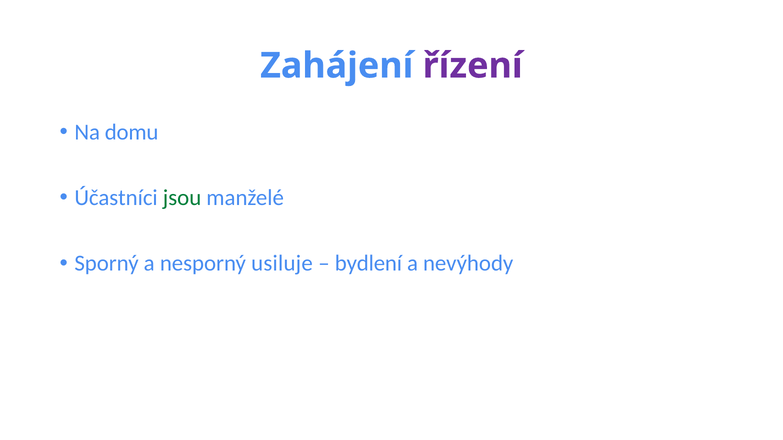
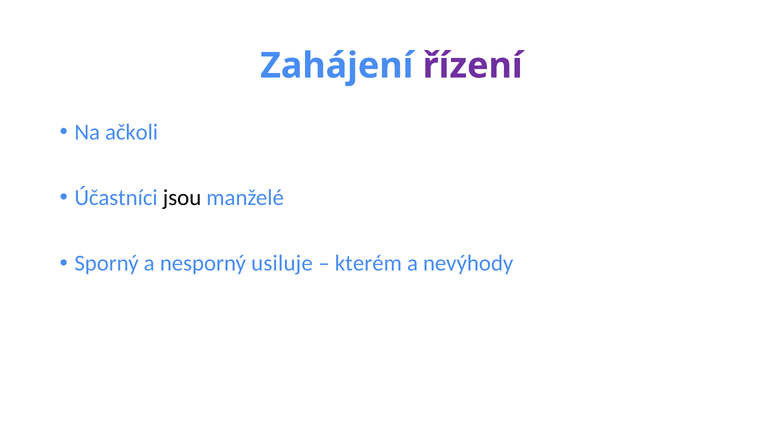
domu: domu -> ačkoli
jsou colour: green -> black
bydlení: bydlení -> kterém
